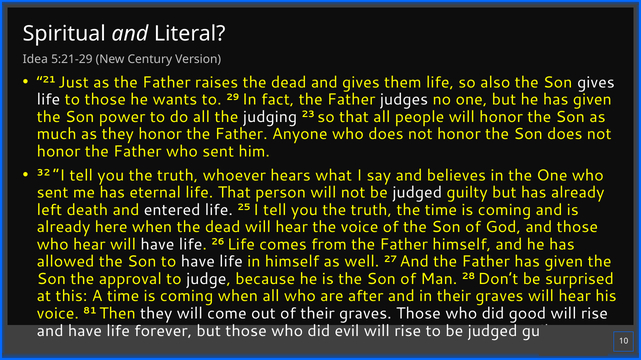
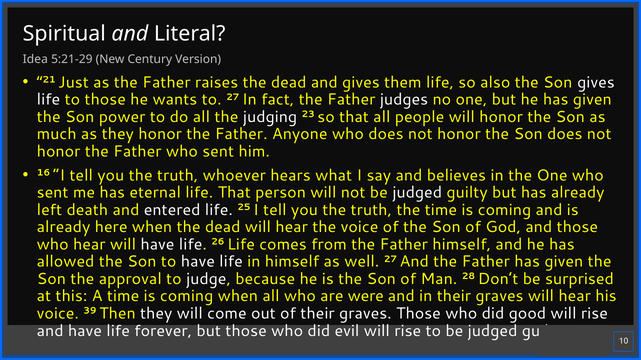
to 29: 29 -> 27
32: 32 -> 16
after: after -> were
81: 81 -> 39
